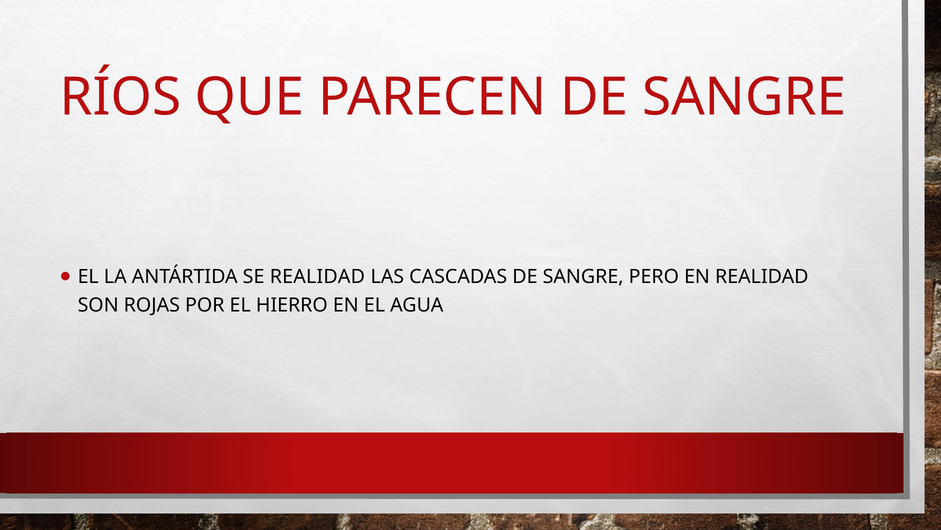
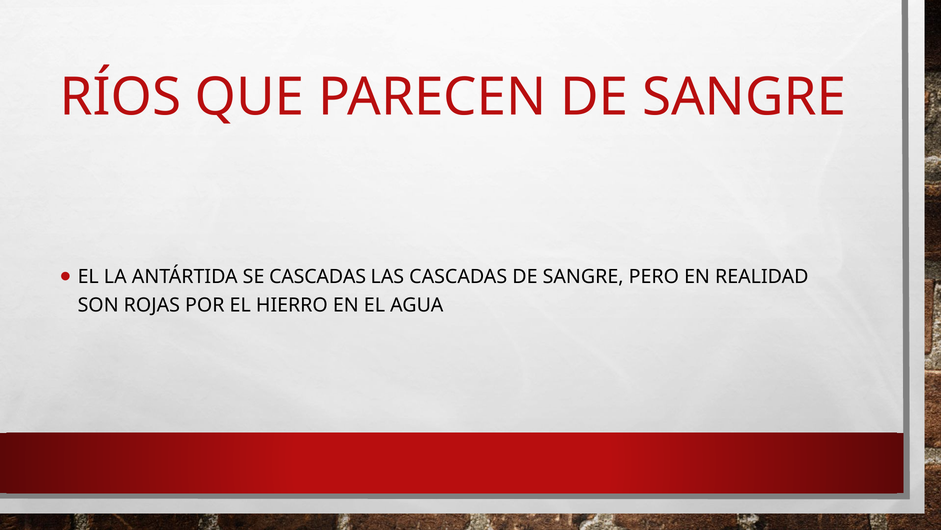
SE REALIDAD: REALIDAD -> CASCADAS
